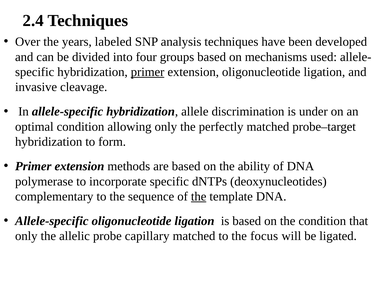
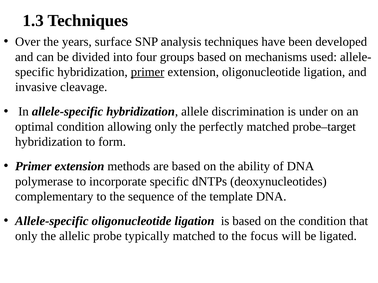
2.4: 2.4 -> 1.3
labeled: labeled -> surface
the at (199, 197) underline: present -> none
capillary: capillary -> typically
